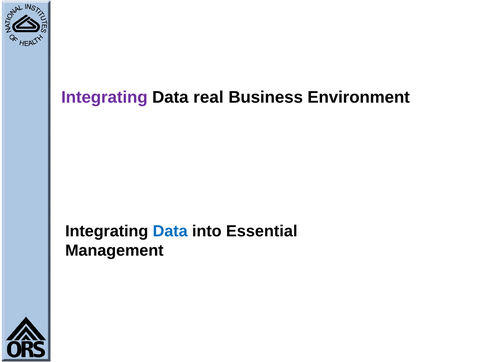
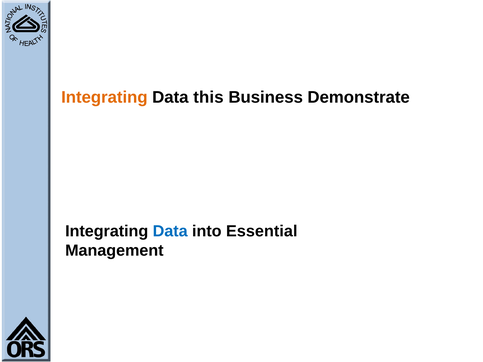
Integrating at (104, 97) colour: purple -> orange
real: real -> this
Environment: Environment -> Demonstrate
